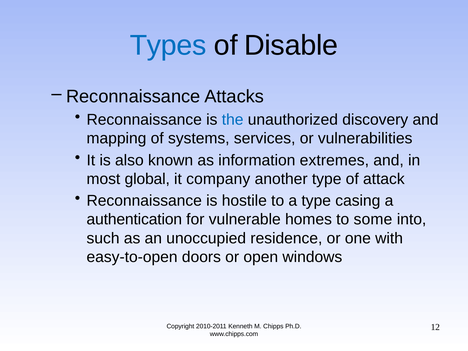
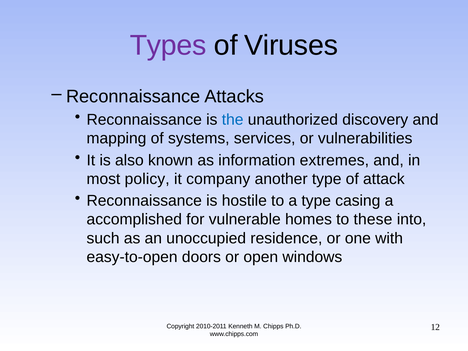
Types colour: blue -> purple
Disable: Disable -> Viruses
global: global -> policy
authentication: authentication -> accomplished
some: some -> these
